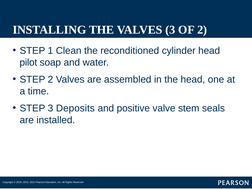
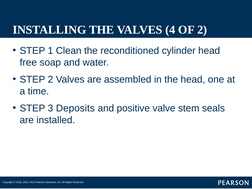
VALVES 3: 3 -> 4
pilot: pilot -> free
